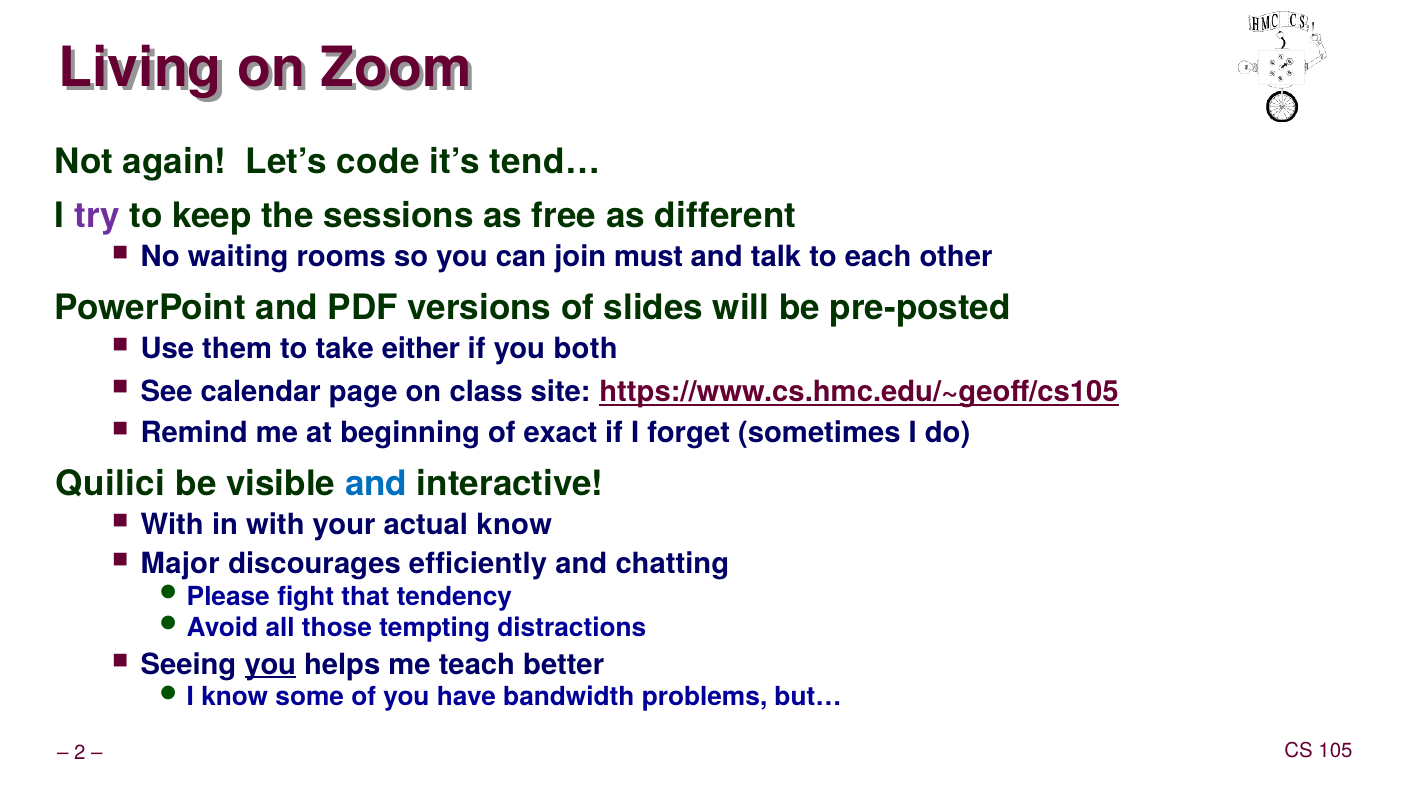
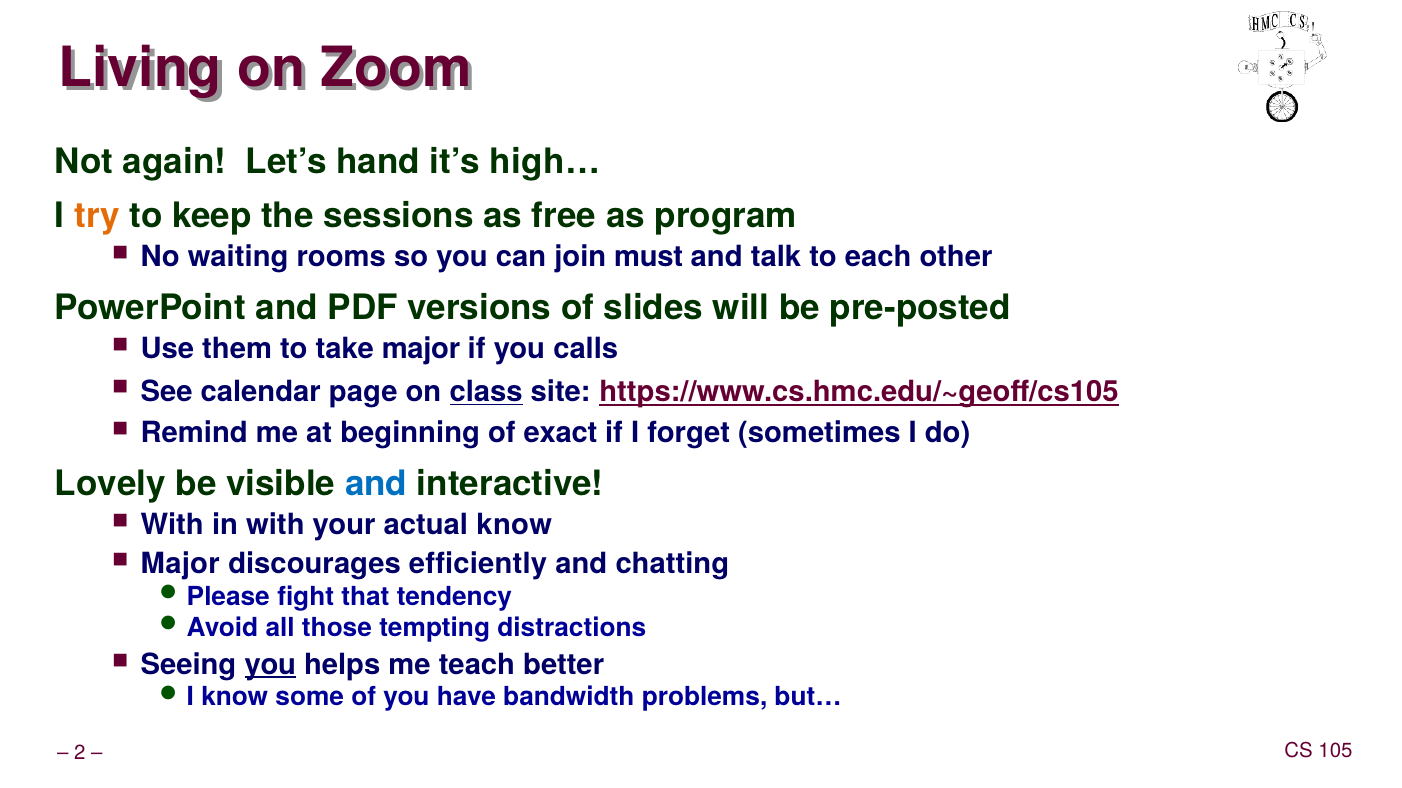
code: code -> hand
tend…: tend… -> high…
try colour: purple -> orange
different: different -> program
take either: either -> major
both: both -> calls
class underline: none -> present
Quilici: Quilici -> Lovely
